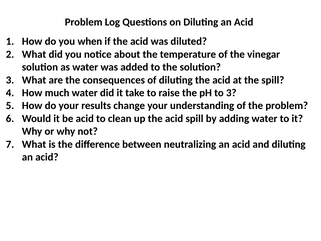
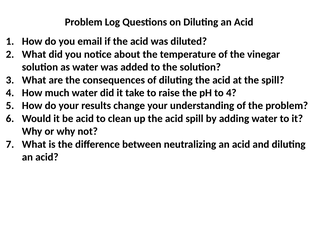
when: when -> email
to 3: 3 -> 4
